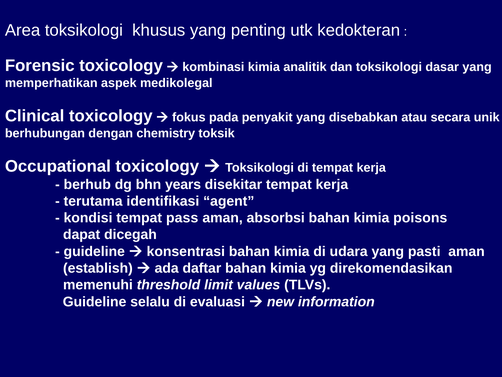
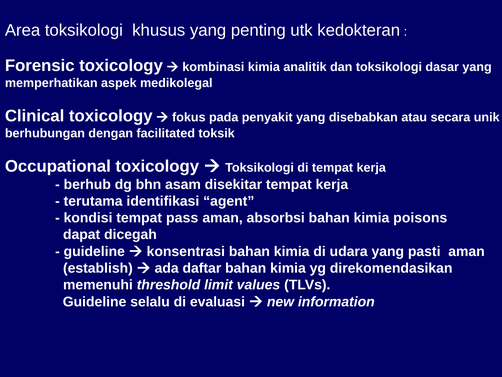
chemistry: chemistry -> facilitated
years: years -> asam
